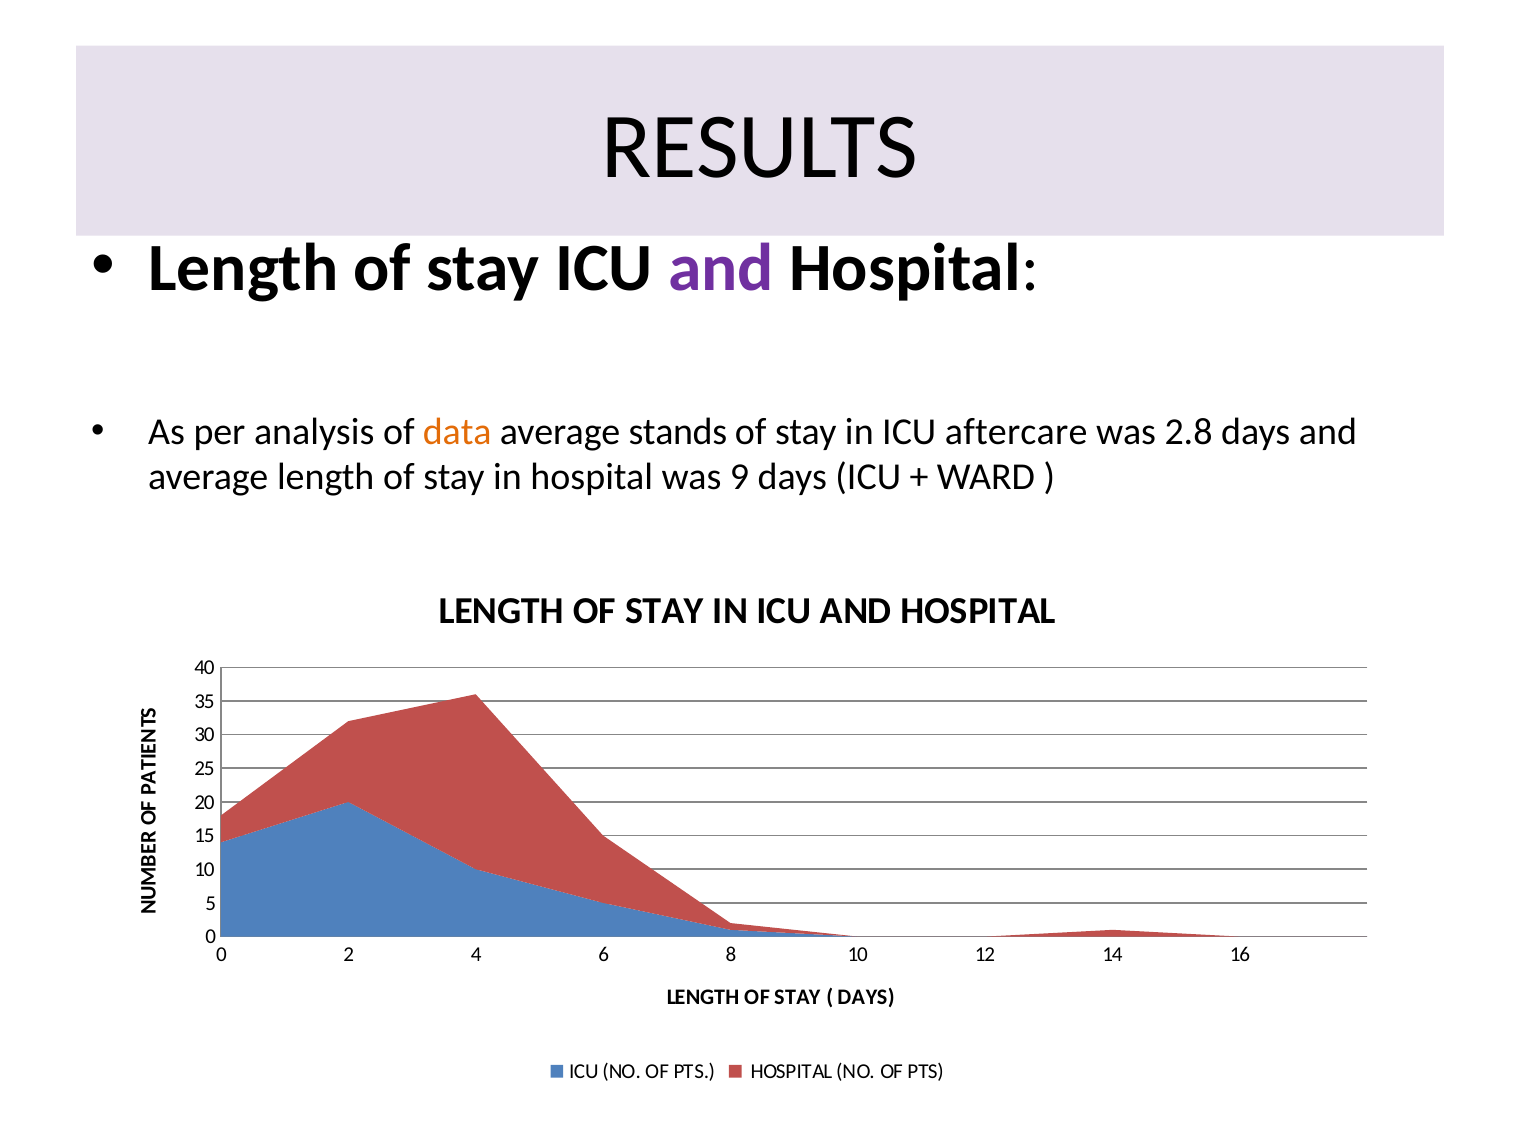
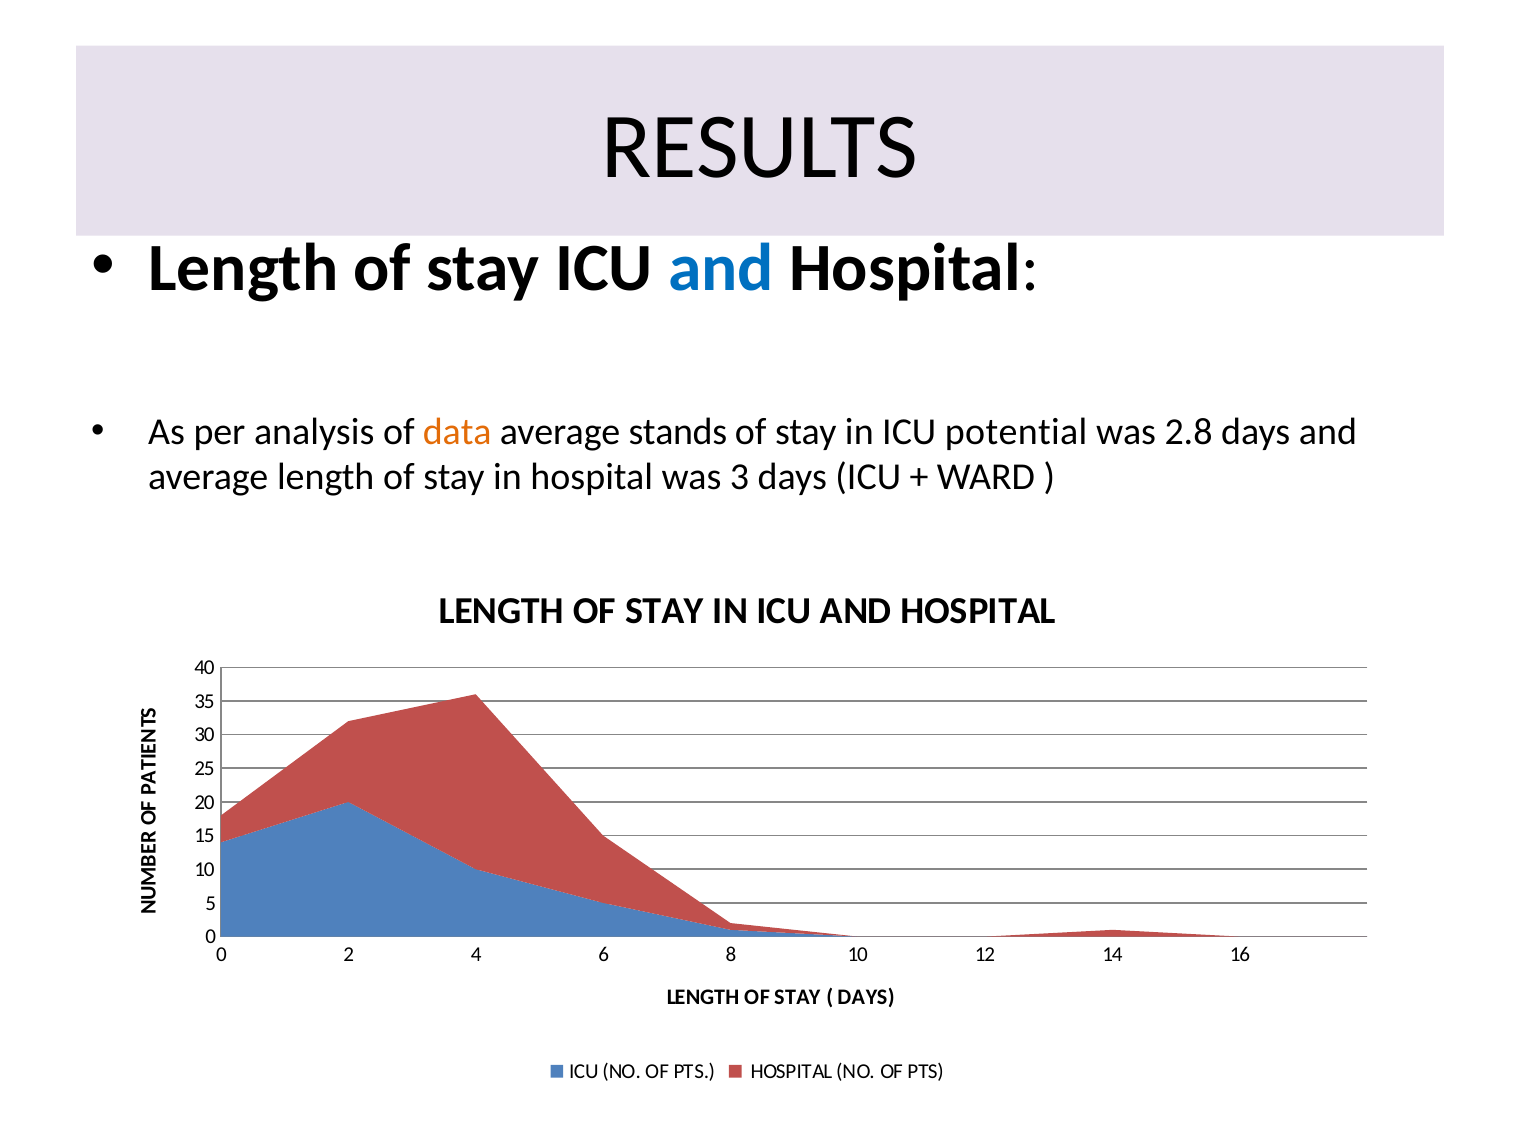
and at (721, 268) colour: purple -> blue
aftercare: aftercare -> potential
9: 9 -> 3
